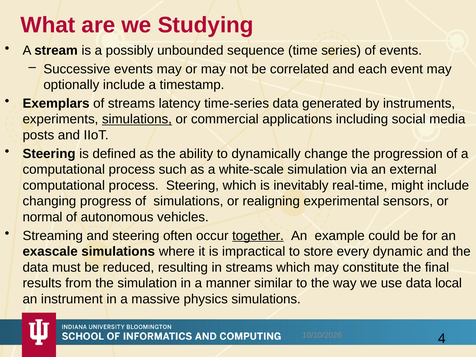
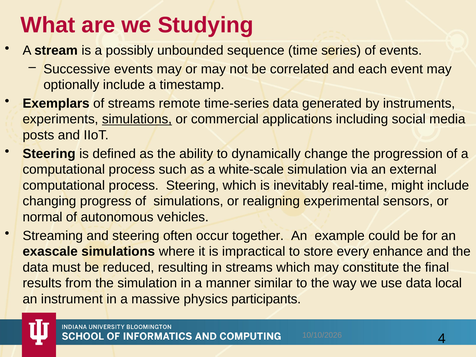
latency: latency -> remote
together underline: present -> none
dynamic: dynamic -> enhance
physics simulations: simulations -> participants
